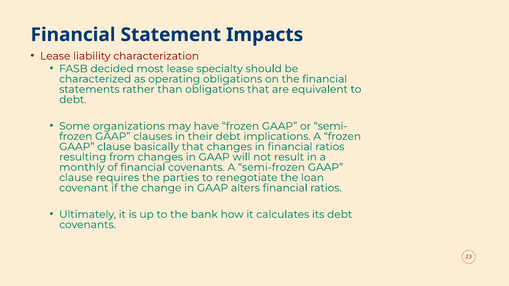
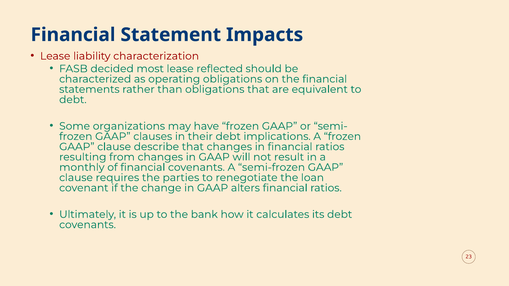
specialty: specialty -> reflected
basically: basically -> describe
